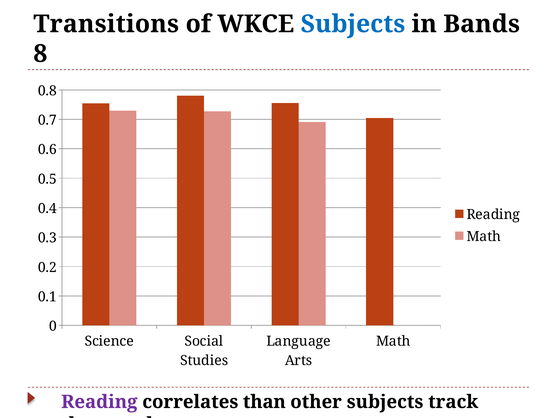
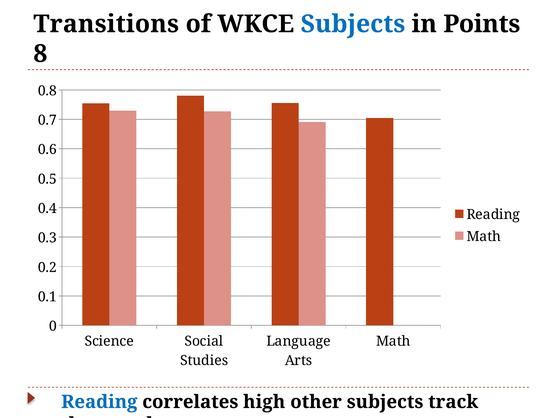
Bands: Bands -> Points
Reading at (99, 402) colour: purple -> blue
correlates than: than -> high
